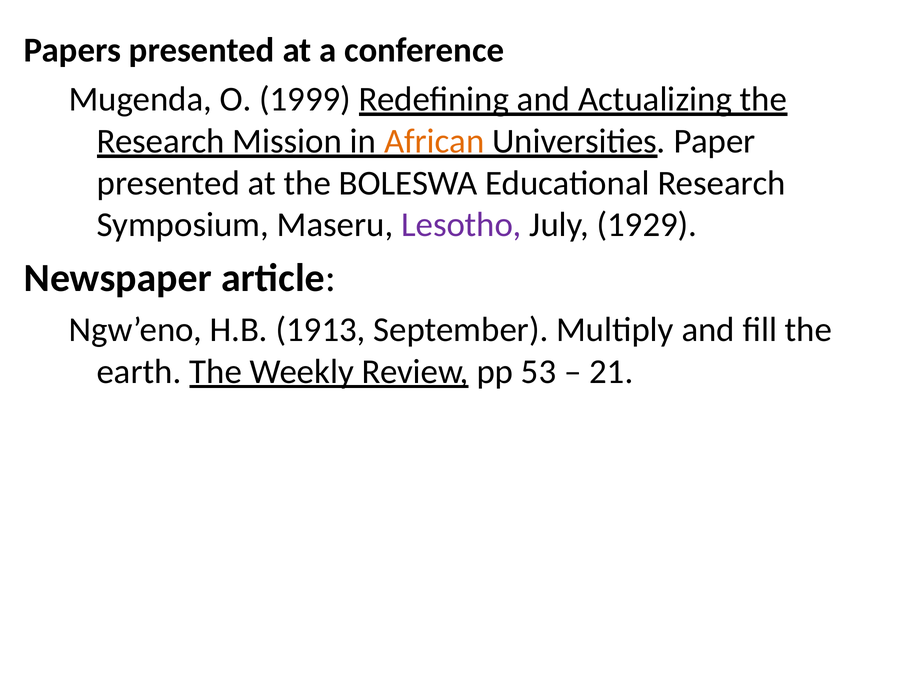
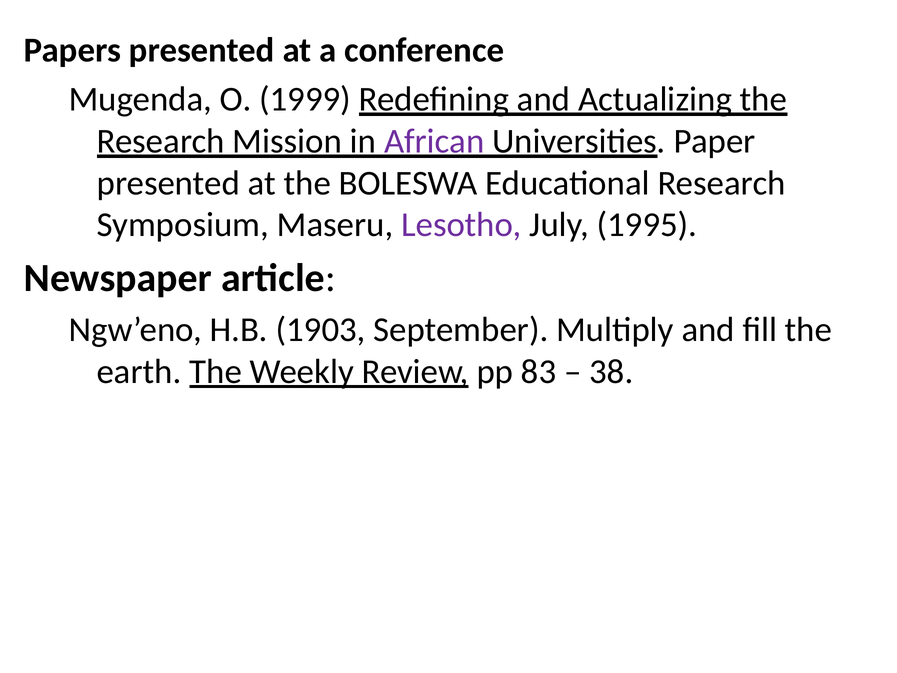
African colour: orange -> purple
1929: 1929 -> 1995
1913: 1913 -> 1903
53: 53 -> 83
21: 21 -> 38
